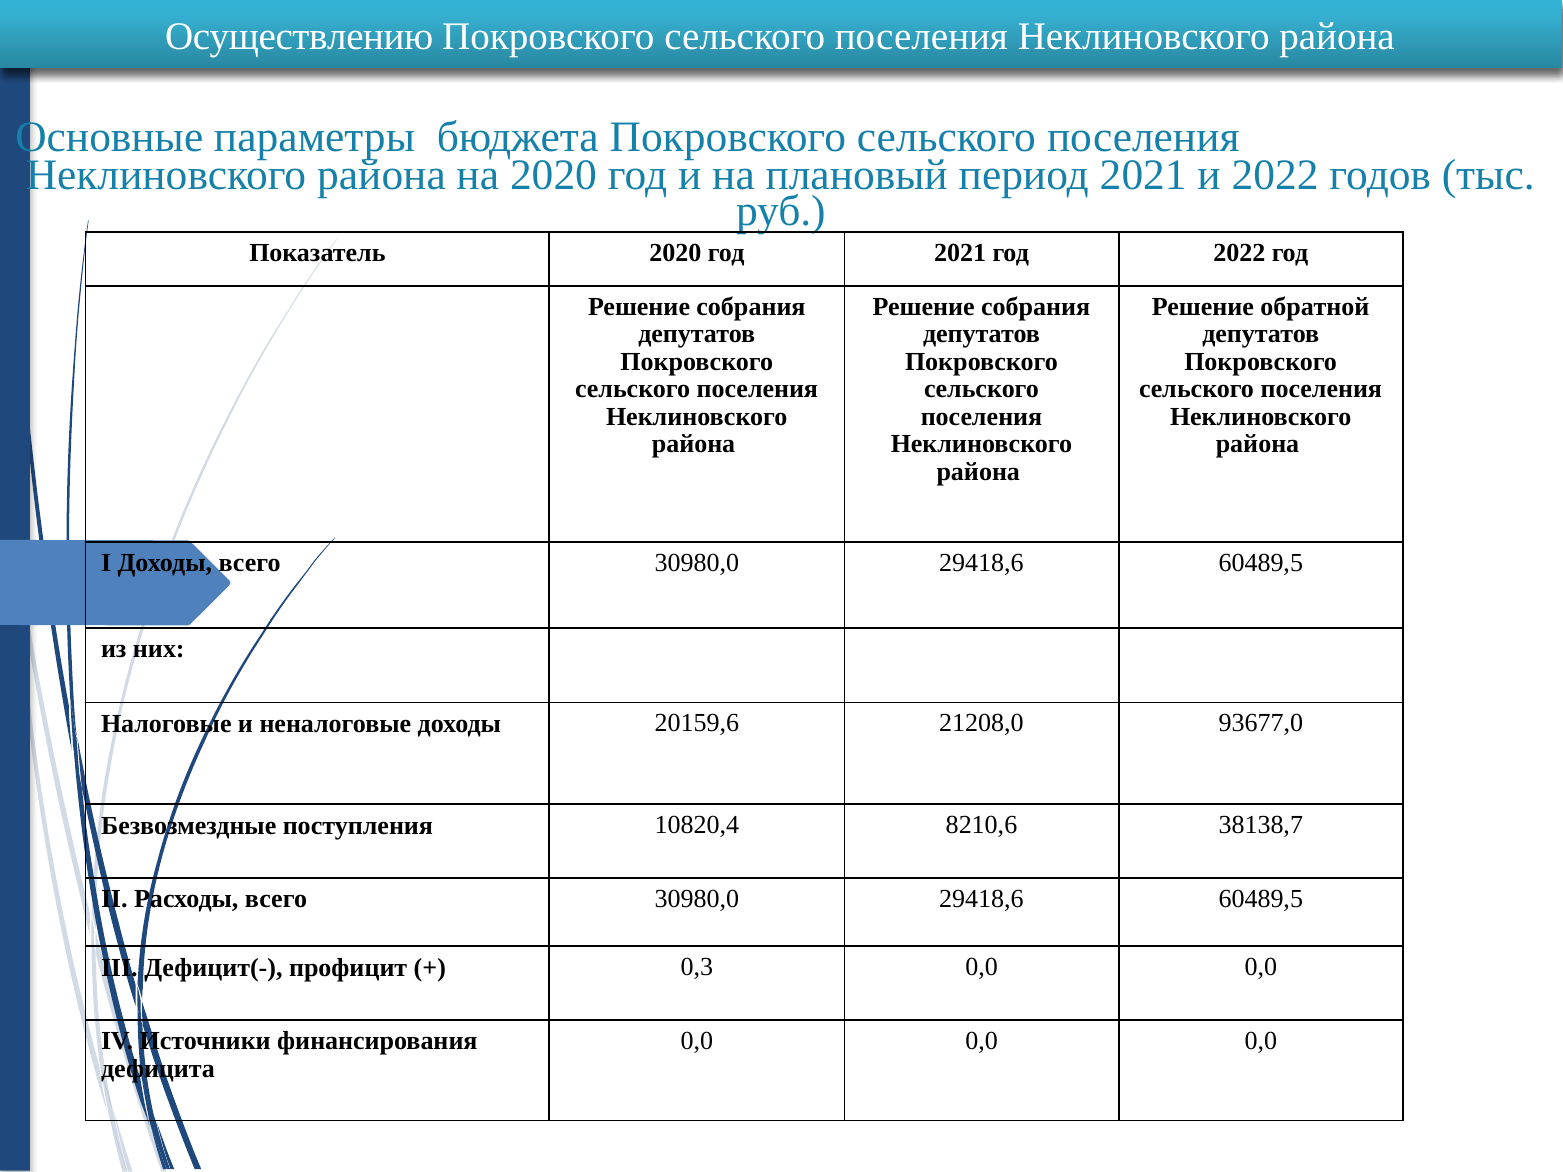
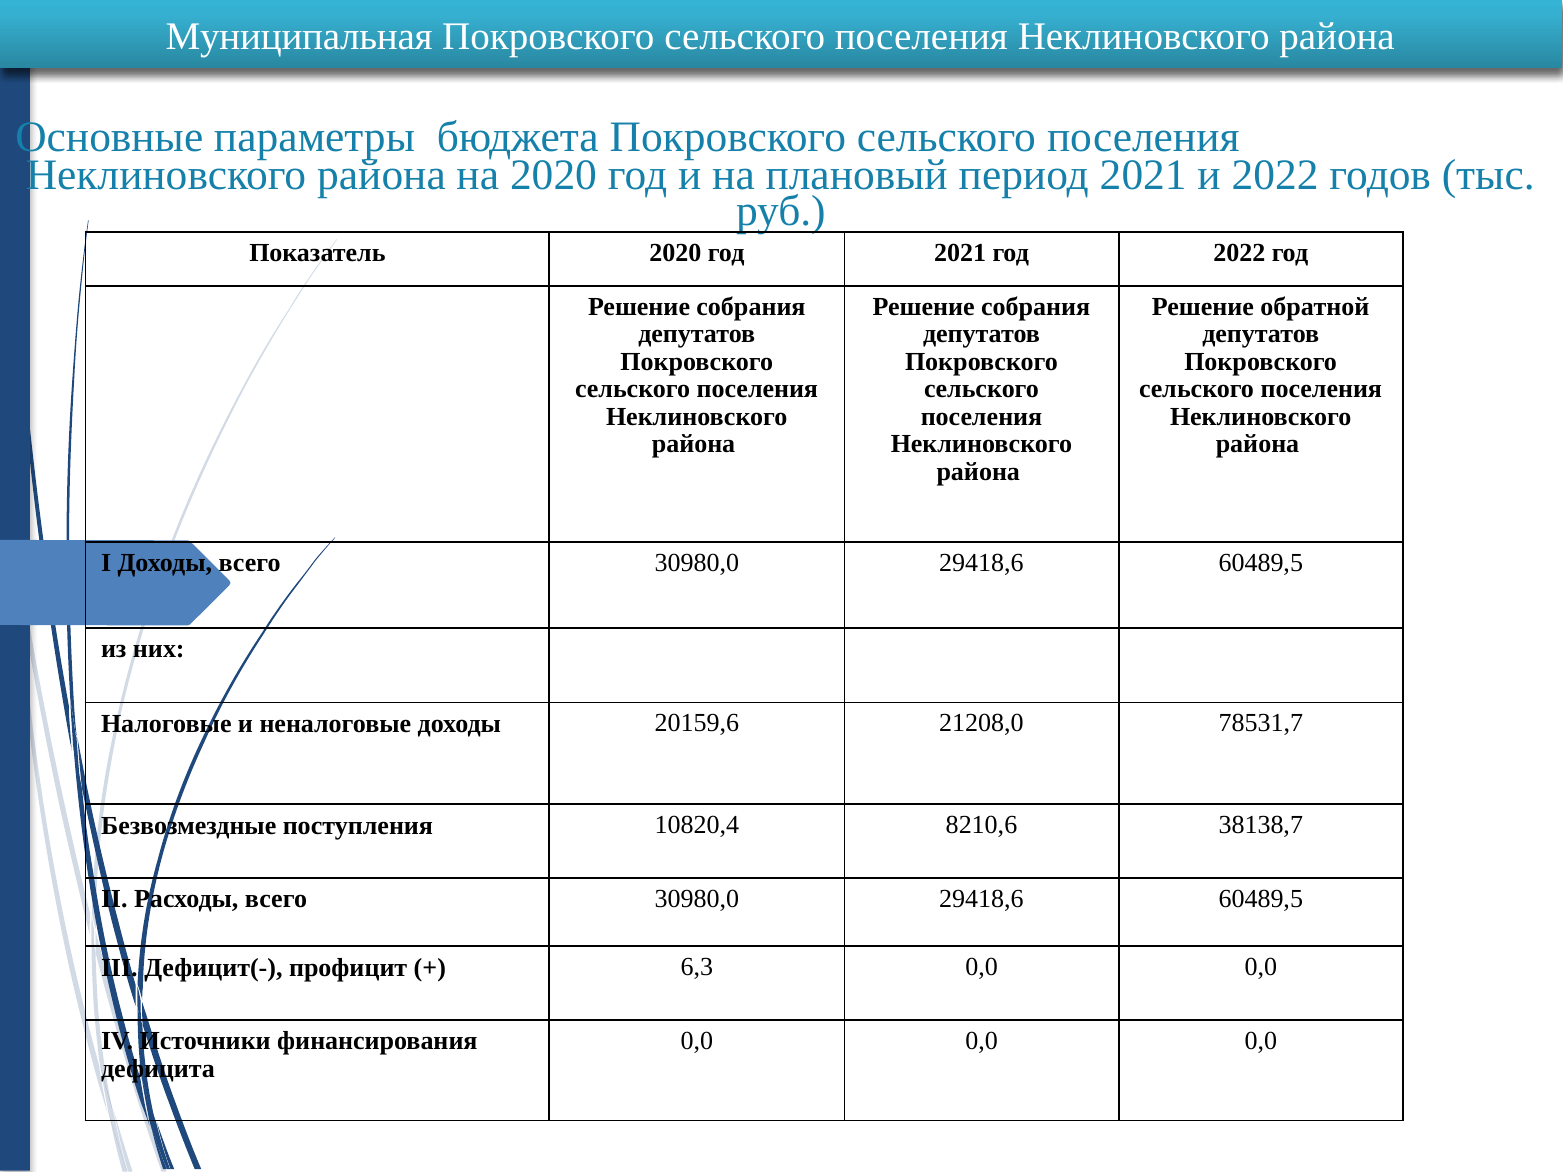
Осуществлению: Осуществлению -> Муниципальная
93677,0: 93677,0 -> 78531,7
0,3: 0,3 -> 6,3
